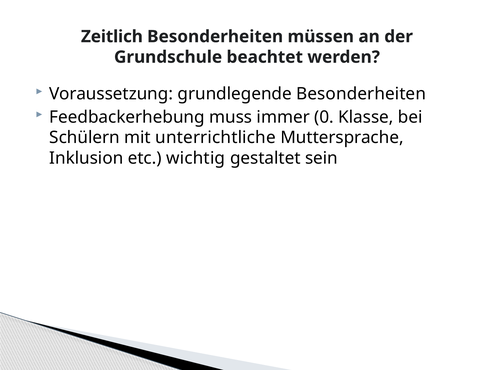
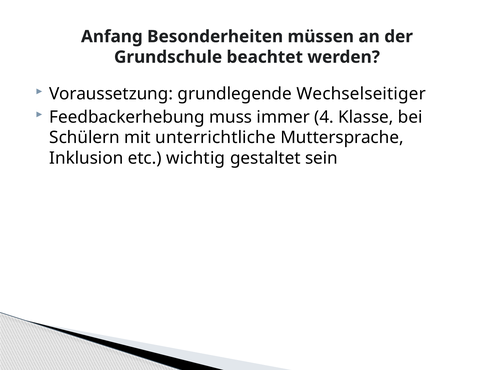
Zeitlich: Zeitlich -> Anfang
grundlegende Besonderheiten: Besonderheiten -> Wechselseitiger
0: 0 -> 4
